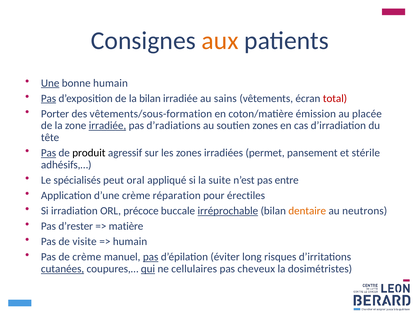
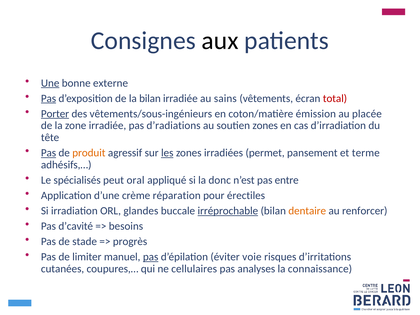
aux colour: orange -> black
bonne humain: humain -> externe
Porter underline: none -> present
vêtements/sous-formation: vêtements/sous-formation -> vêtements/sous-ingénieurs
irradiée at (107, 126) underline: present -> none
produit colour: black -> orange
les underline: none -> present
stérile: stérile -> terme
suite: suite -> donc
précoce: précoce -> glandes
neutrons: neutrons -> renforcer
d’rester: d’rester -> d’cavité
matière: matière -> besoins
visite: visite -> stade
humain at (130, 242): humain -> progrès
de crème: crème -> limiter
long: long -> voie
cutanées underline: present -> none
qui underline: present -> none
cheveux: cheveux -> analyses
dosimétristes: dosimétristes -> connaissance
